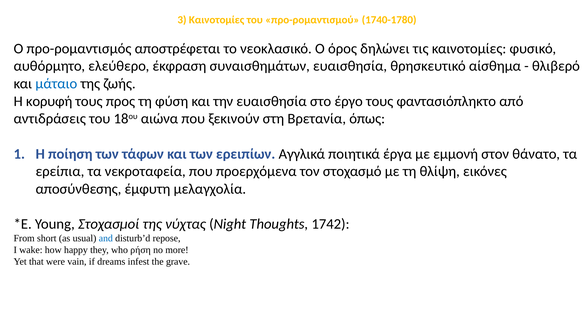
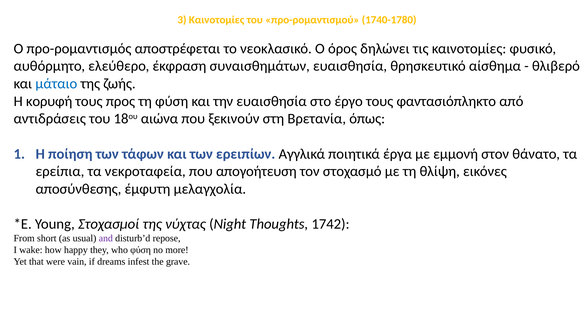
προερχόμενα: προερχόμενα -> απογοήτευση
and colour: blue -> purple
who ρήση: ρήση -> φύση
